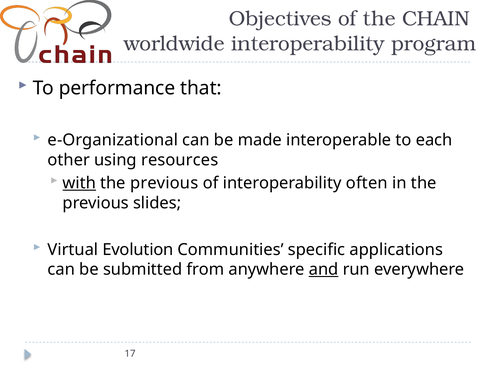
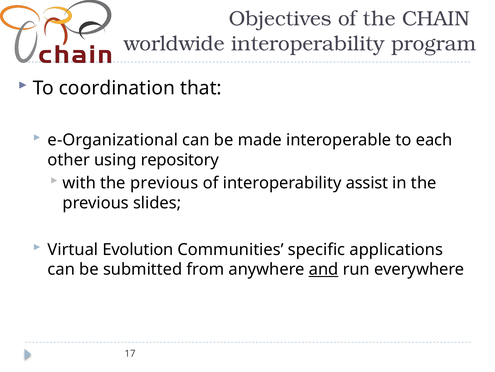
performance: performance -> coordination
resources: resources -> repository
with underline: present -> none
often: often -> assist
